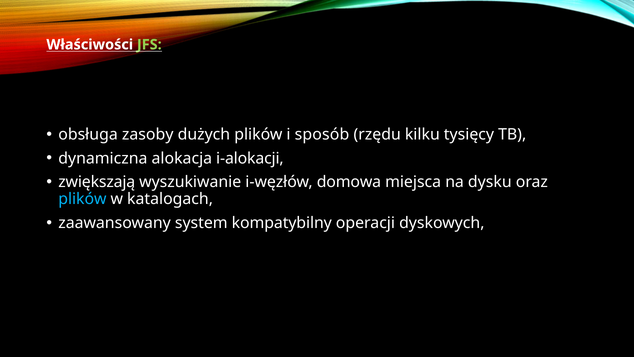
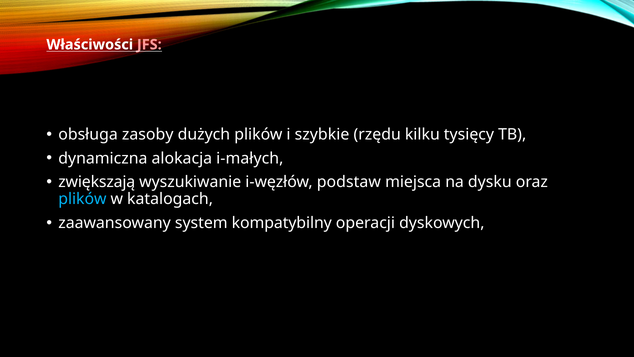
JFS colour: light green -> pink
sposób: sposób -> szybkie
i-alokacji: i-alokacji -> i-małych
domowa: domowa -> podstaw
